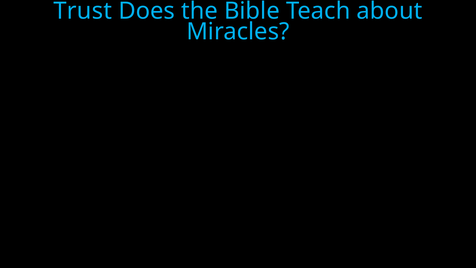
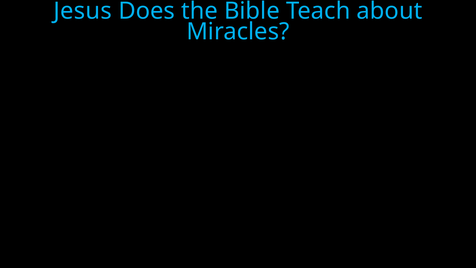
Trust: Trust -> Jesus
